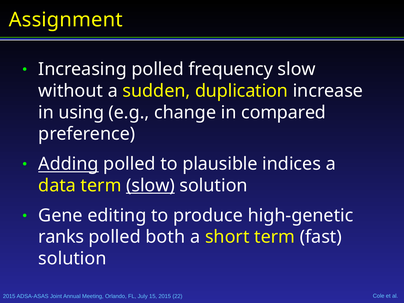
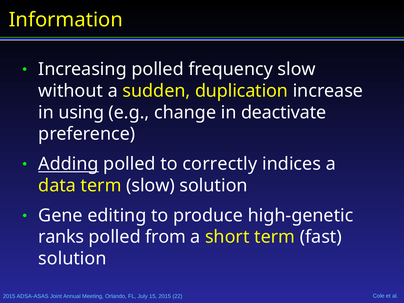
Assignment: Assignment -> Information
compared: compared -> deactivate
plausible: plausible -> correctly
slow at (150, 186) underline: present -> none
both: both -> from
